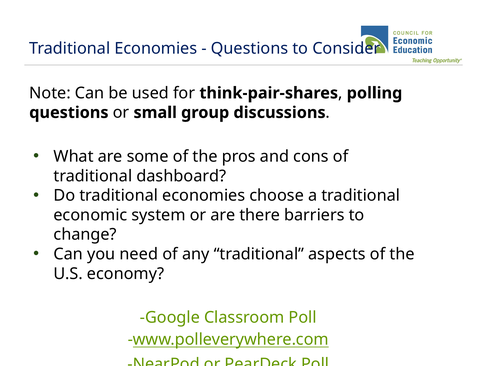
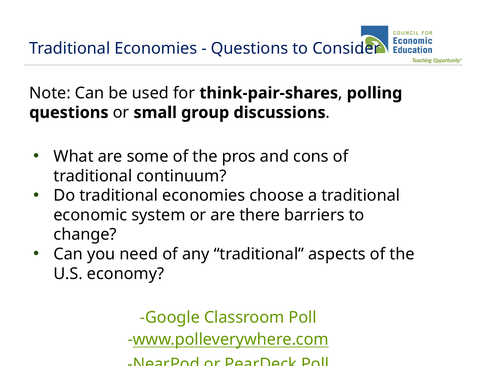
dashboard: dashboard -> continuum
